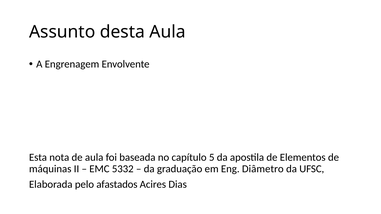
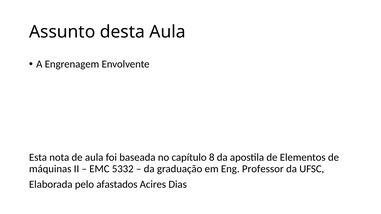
5: 5 -> 8
Diâmetro: Diâmetro -> Professor
